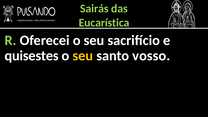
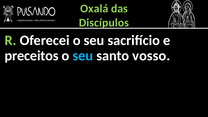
Sairás: Sairás -> Oxalá
Eucarística: Eucarística -> Discípulos
quisestes: quisestes -> preceitos
seu at (83, 56) colour: yellow -> light blue
